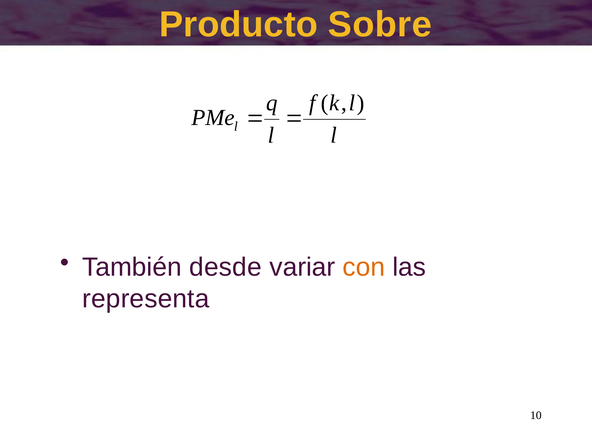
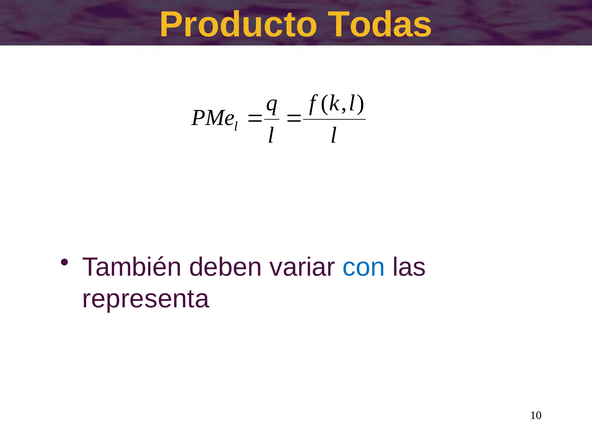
Sobre: Sobre -> Todas
desde: desde -> deben
con colour: orange -> blue
